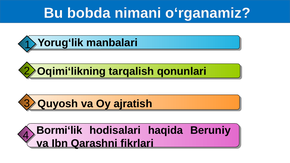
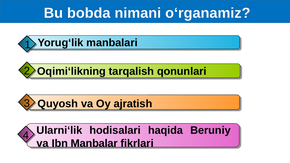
Bormi‘lik: Bormi‘lik -> Ularni‘lik
Qarashni: Qarashni -> Manbalar
